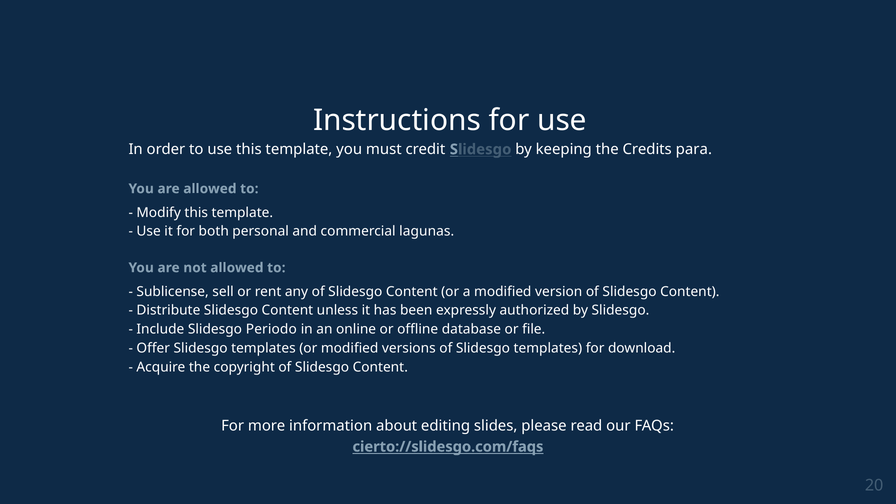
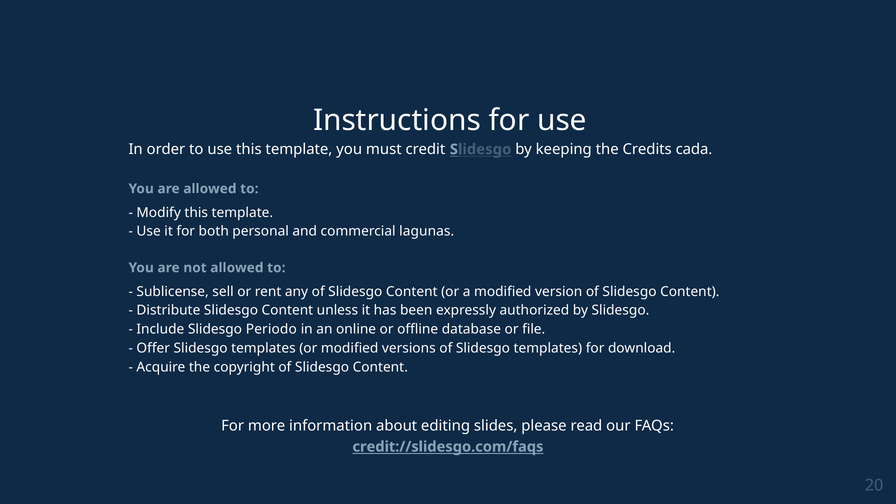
para: para -> cada
cierto://slidesgo.com/faqs: cierto://slidesgo.com/faqs -> credit://slidesgo.com/faqs
